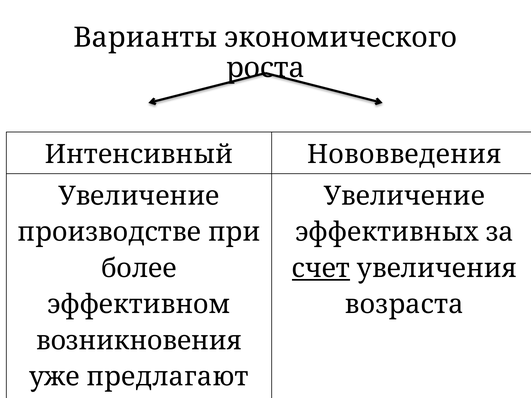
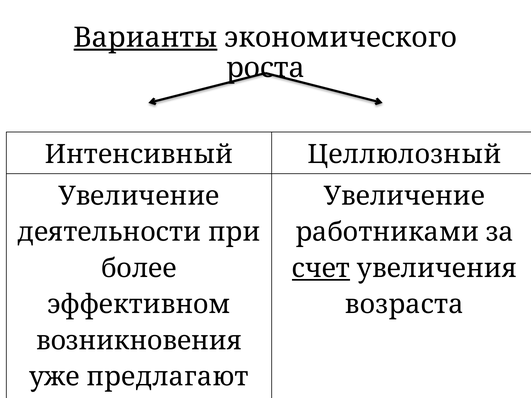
Варианты underline: none -> present
Нововведения: Нововведения -> Целлюлозный
производстве: производстве -> деятельности
эффективных: эффективных -> работниками
